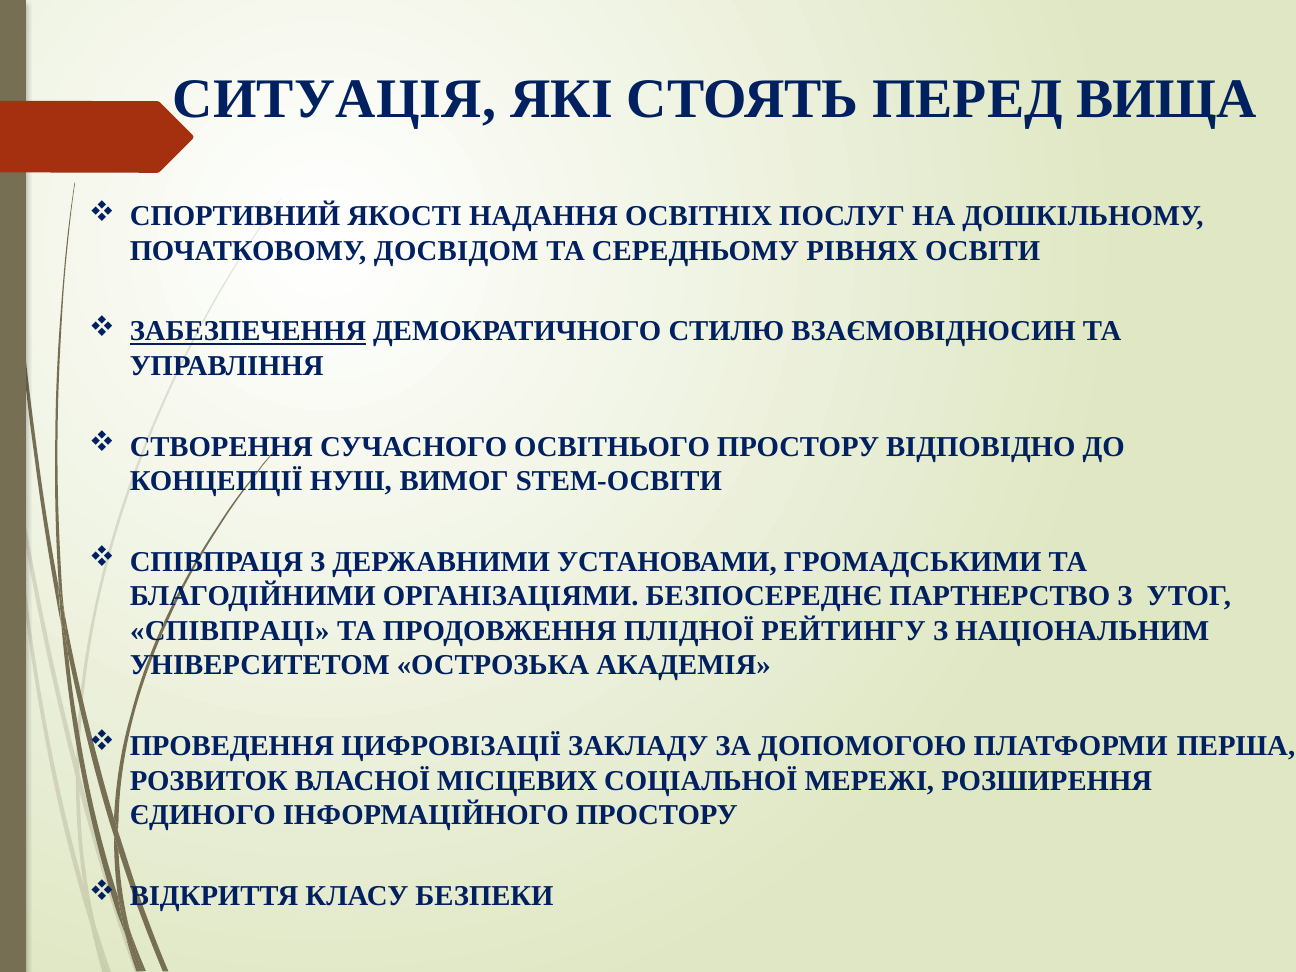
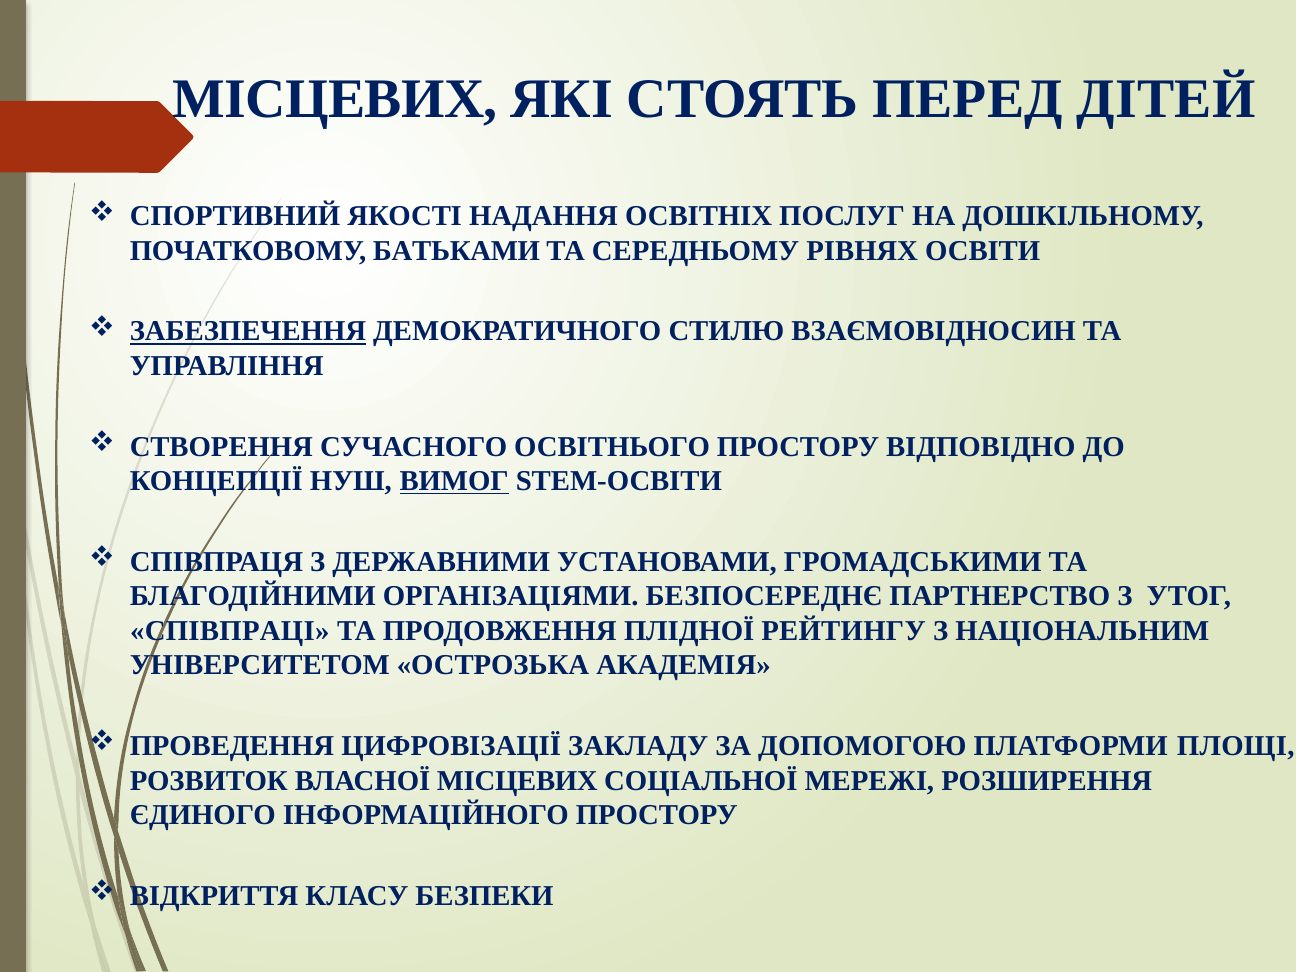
СИТУАЦІЯ at (335, 99): СИТУАЦІЯ -> МІСЦЕВИХ
ВИЩА: ВИЩА -> ДІТЕЙ
ДОСВІДОМ: ДОСВІДОМ -> БАТЬКАМИ
ВИМОГ underline: none -> present
ПЕРША: ПЕРША -> ПЛОЩІ
